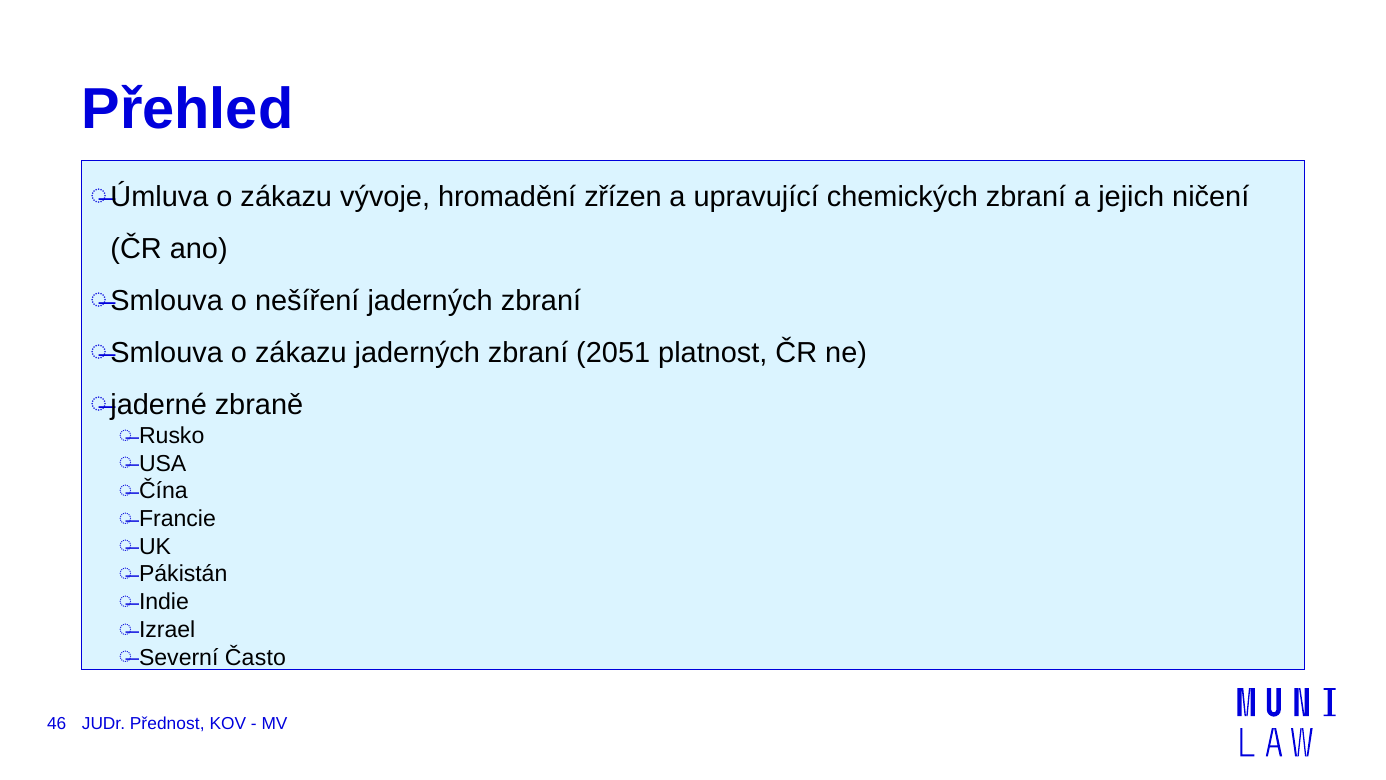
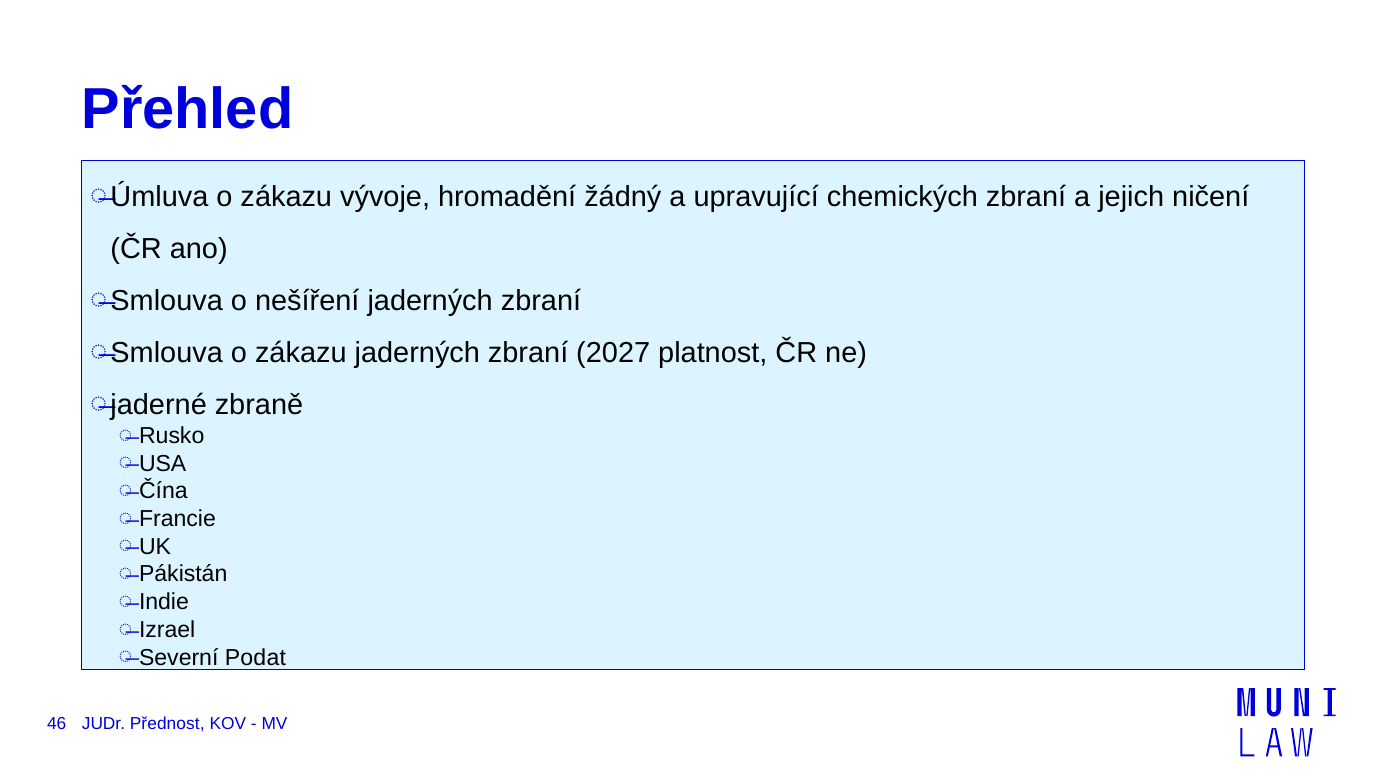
zřízen: zřízen -> žádný
2051: 2051 -> 2027
Často: Často -> Podat
